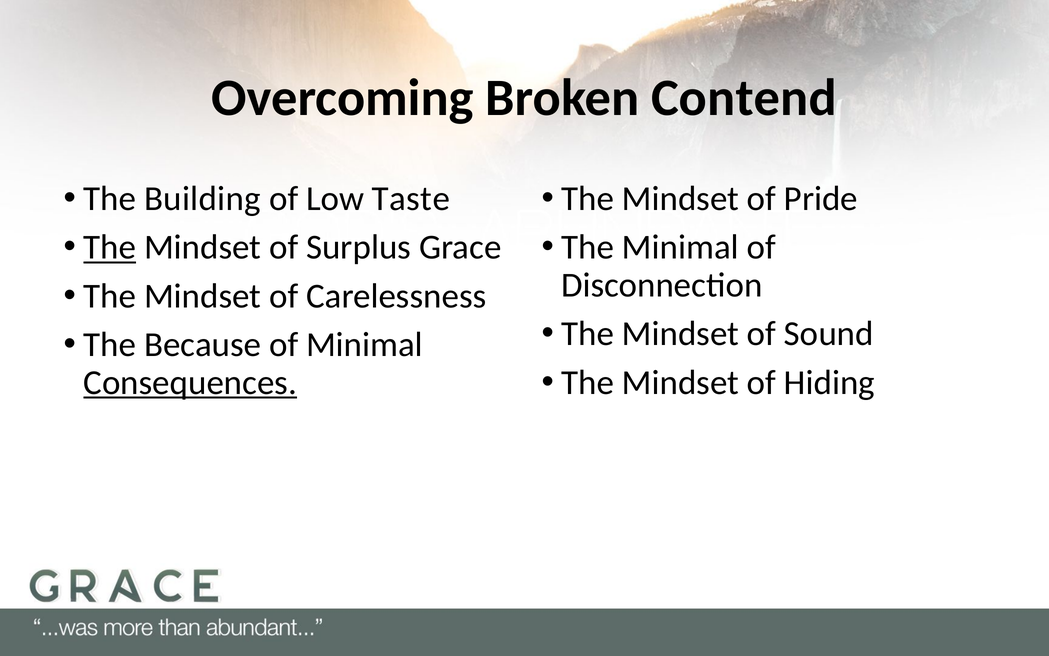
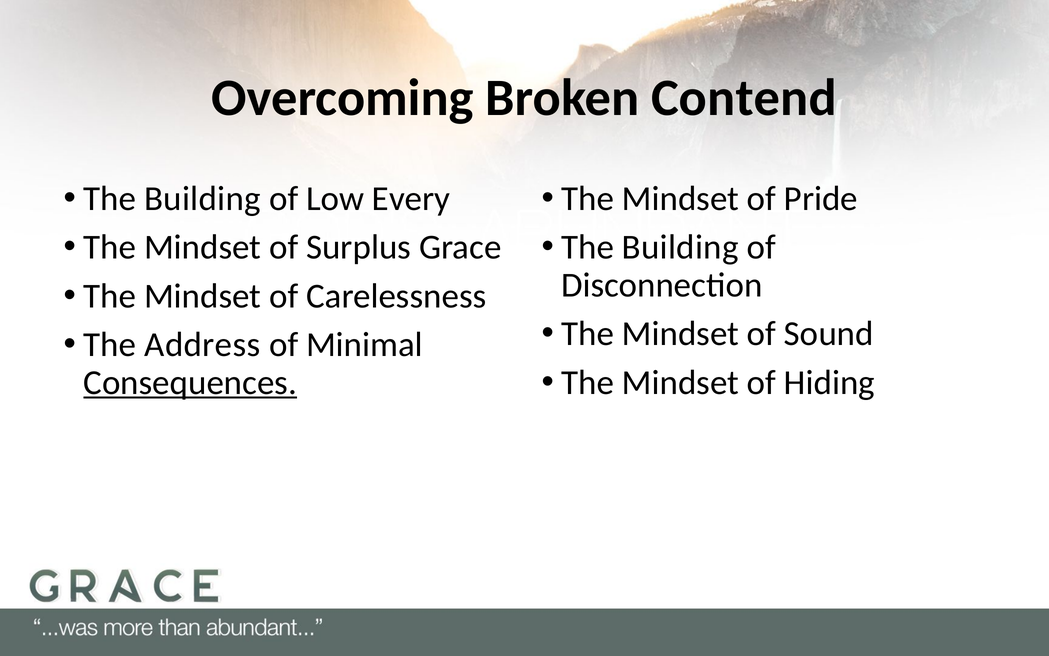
Taste: Taste -> Every
The at (110, 247) underline: present -> none
Minimal at (680, 247): Minimal -> Building
Because: Because -> Address
